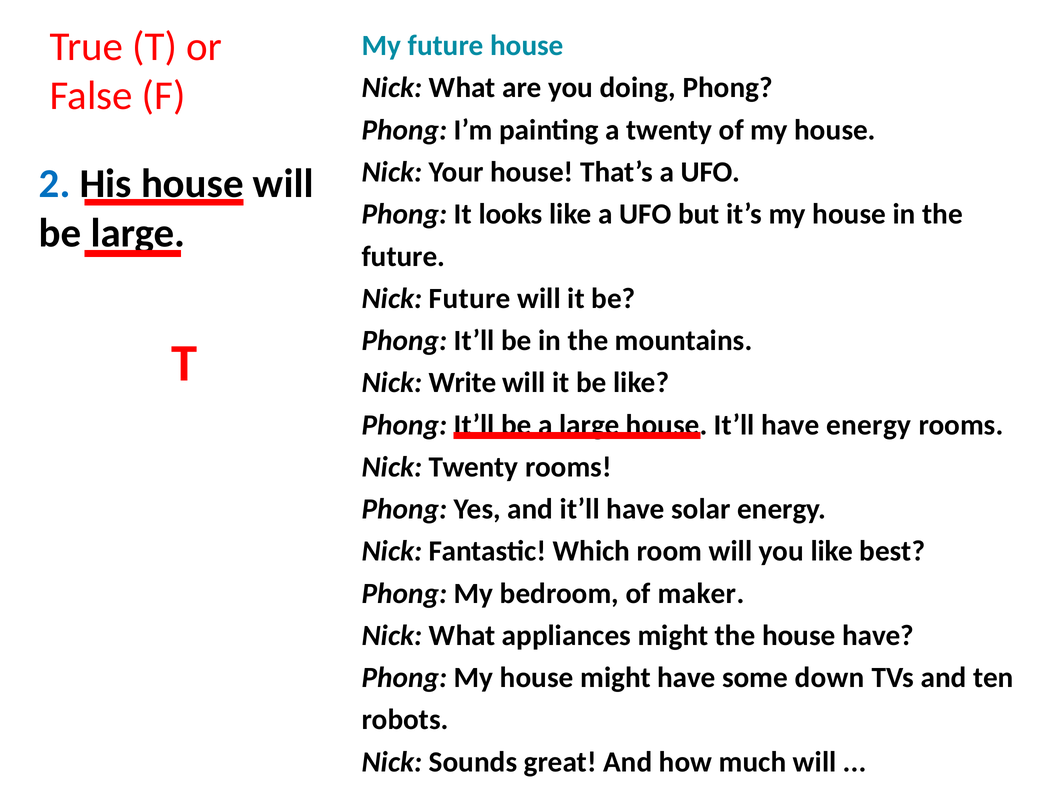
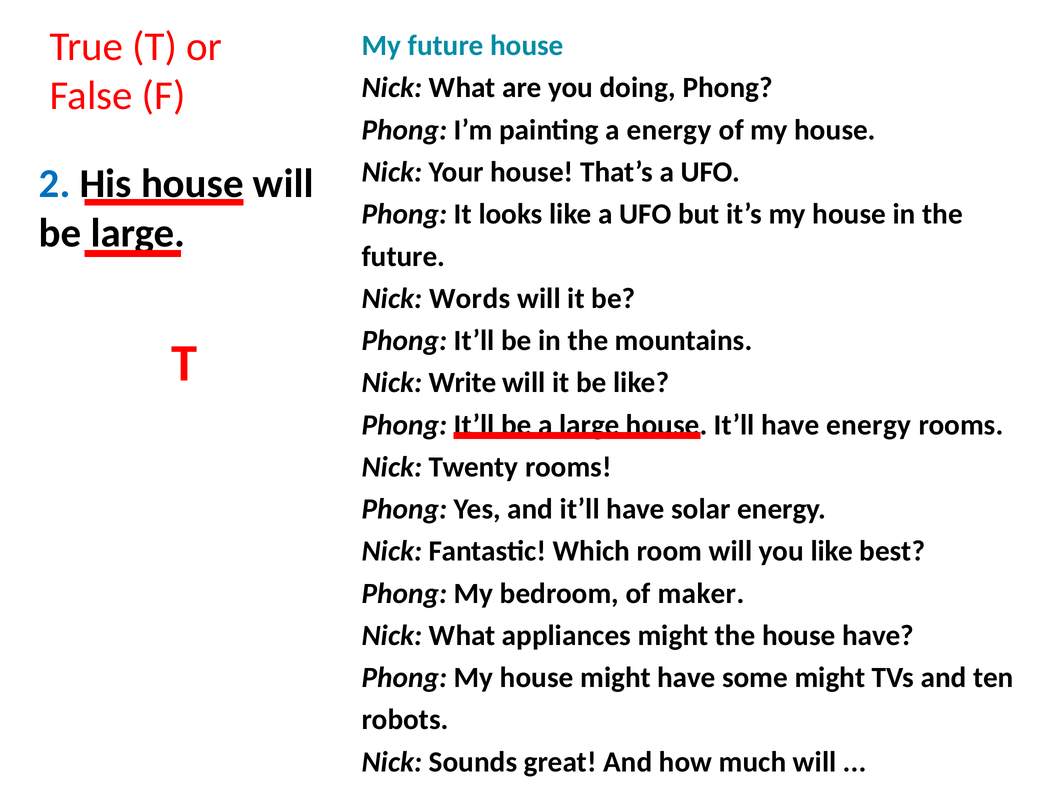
a twenty: twenty -> energy
Nick Future: Future -> Words
some down: down -> might
